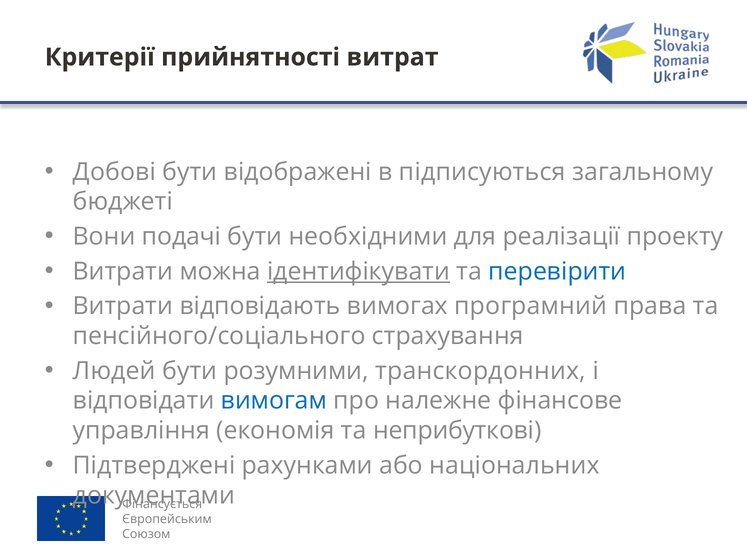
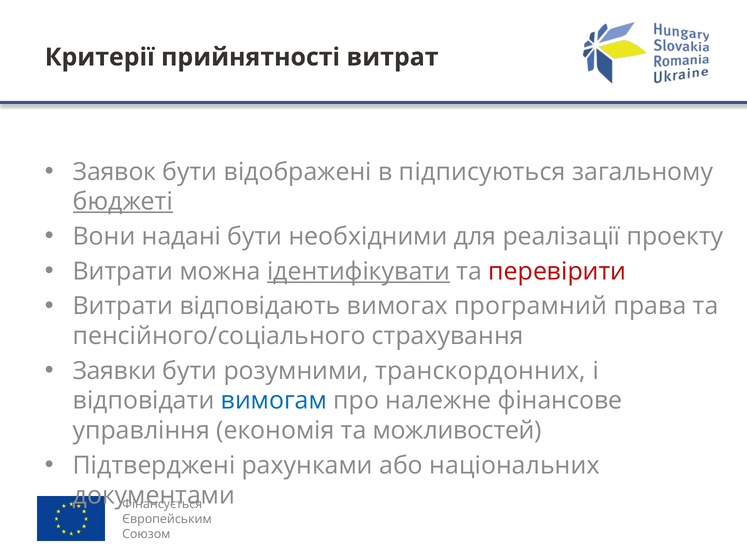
Добові: Добові -> Заявок
бюджеті underline: none -> present
подачі: подачі -> надані
перевірити colour: blue -> red
Людей: Людей -> Заявки
неприбуткові: неприбуткові -> можливостей
